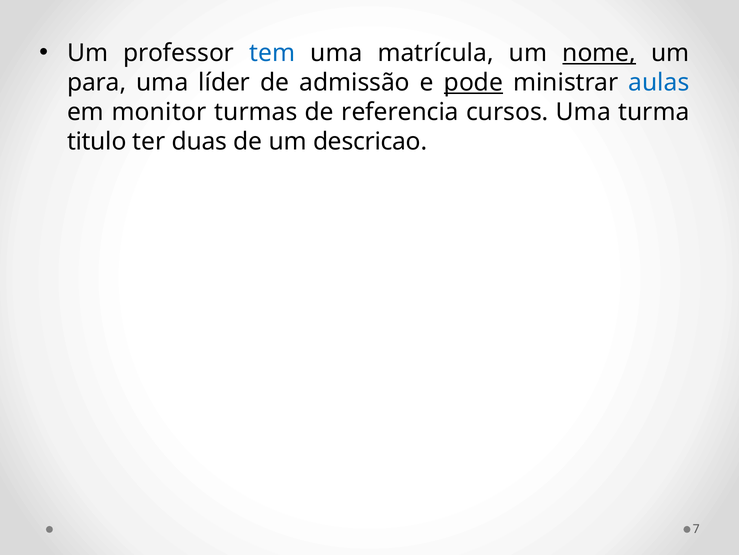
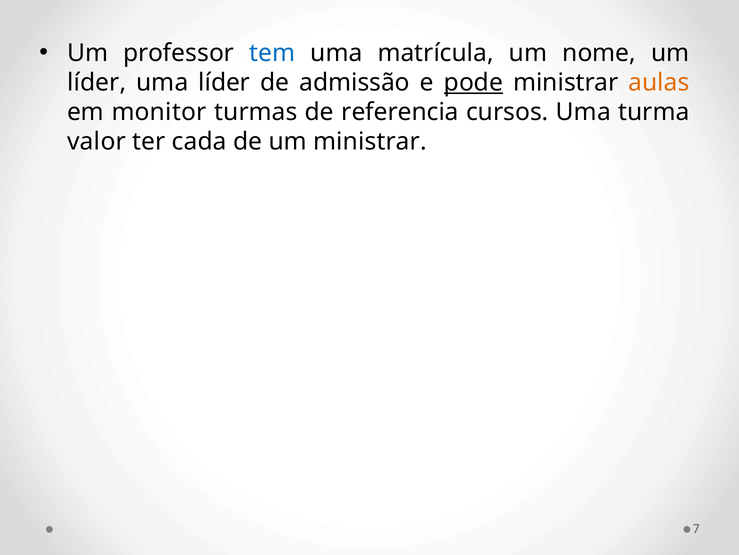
nome underline: present -> none
para at (97, 82): para -> líder
aulas colour: blue -> orange
titulo: titulo -> valor
duas: duas -> cada
um descricao: descricao -> ministrar
